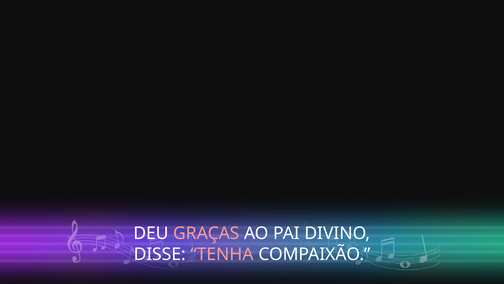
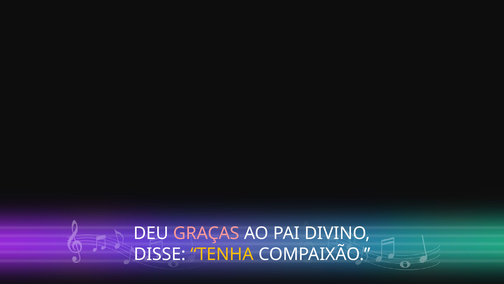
TENHA colour: pink -> yellow
